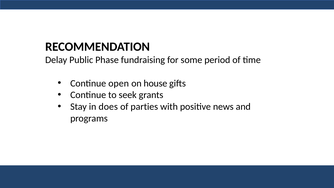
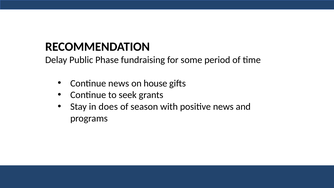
Continue open: open -> news
parties: parties -> season
